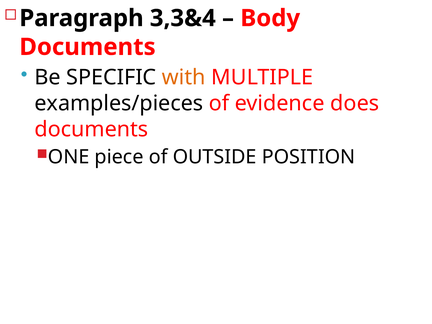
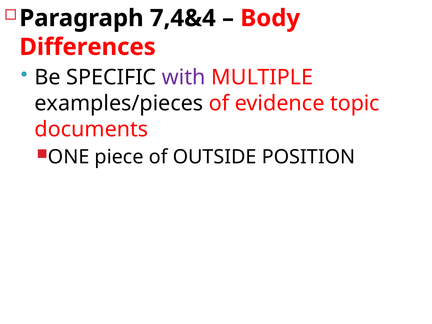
3,3&4: 3,3&4 -> 7,4&4
Documents at (88, 47): Documents -> Differences
with colour: orange -> purple
does: does -> topic
